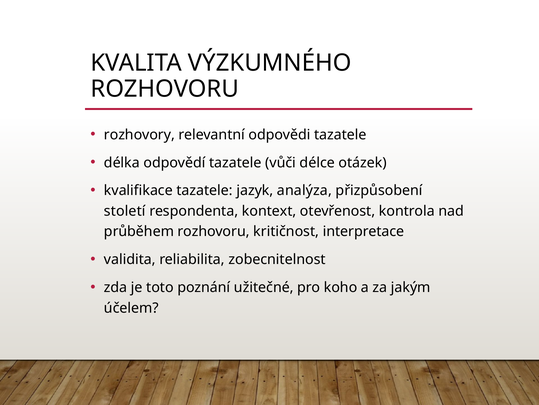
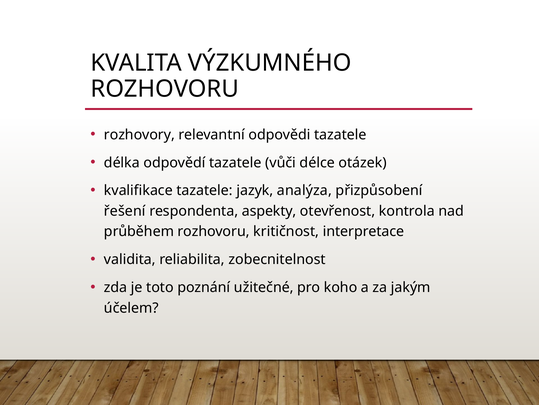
století: století -> řešení
kontext: kontext -> aspekty
